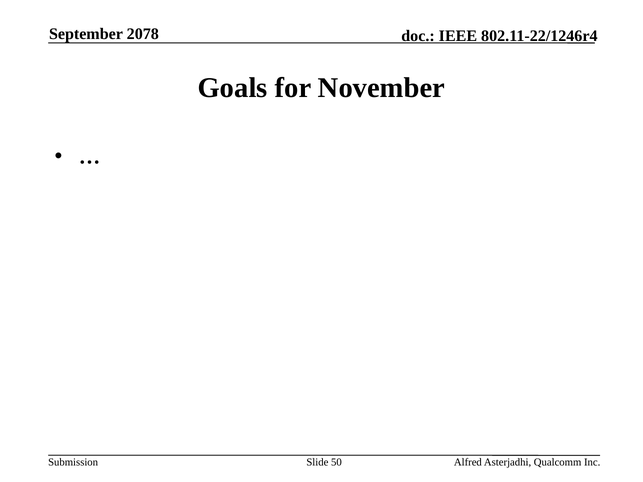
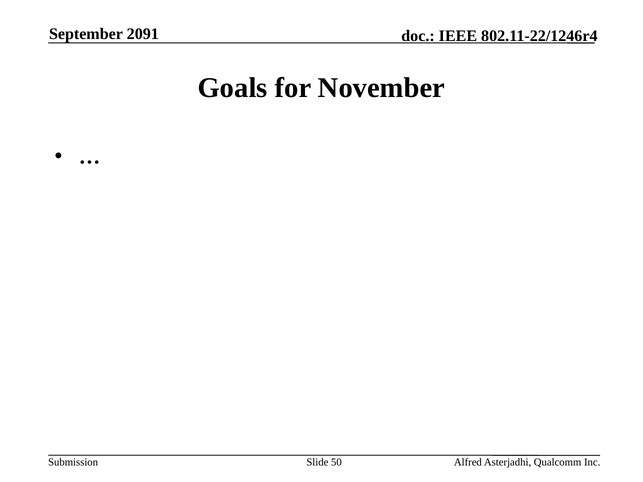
2078: 2078 -> 2091
